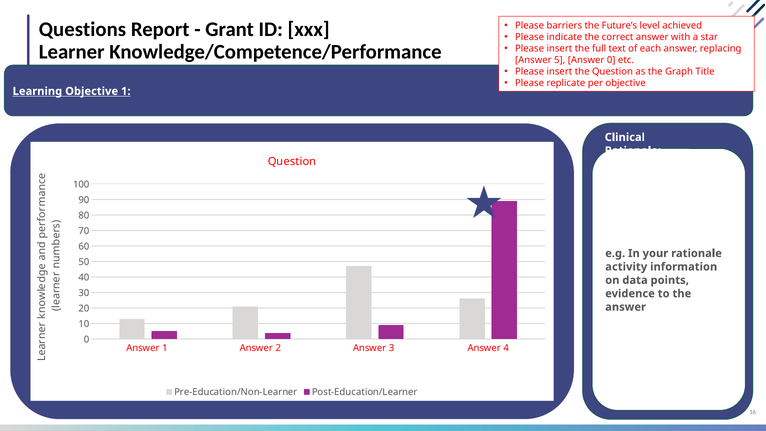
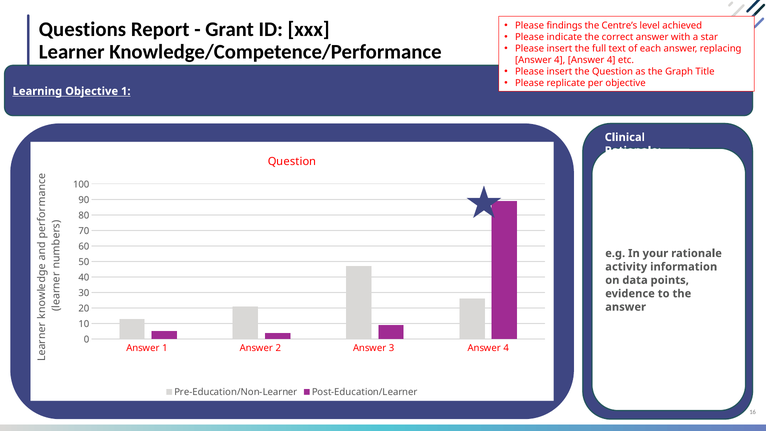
barriers: barriers -> findings
Future’s: Future’s -> Centre’s
5 at (560, 60): 5 -> 4
0 at (611, 60): 0 -> 4
